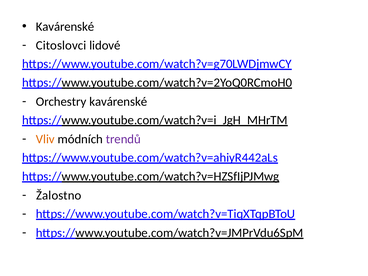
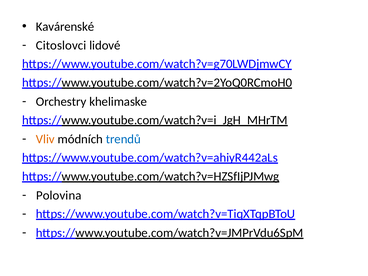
Orchestry kavárenské: kavárenské -> khelimaske
trendů colour: purple -> blue
Žalostno: Žalostno -> Polovina
